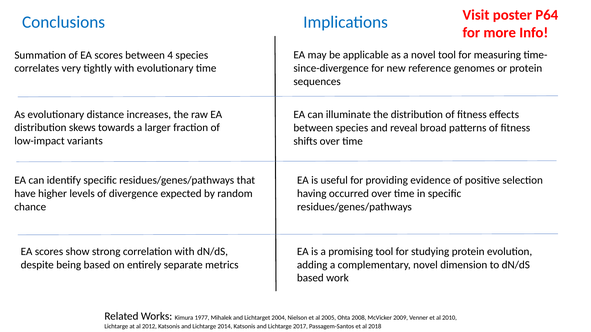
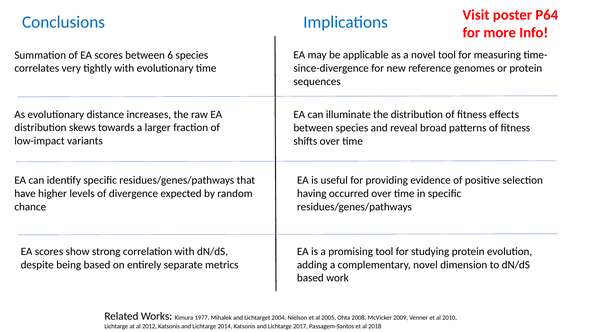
4: 4 -> 6
